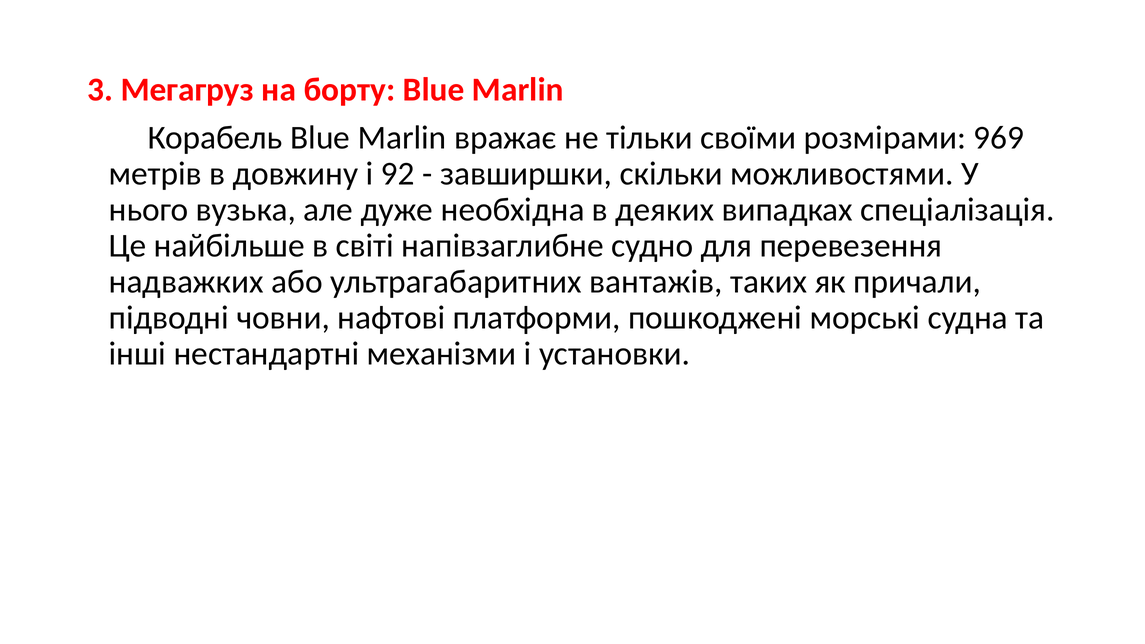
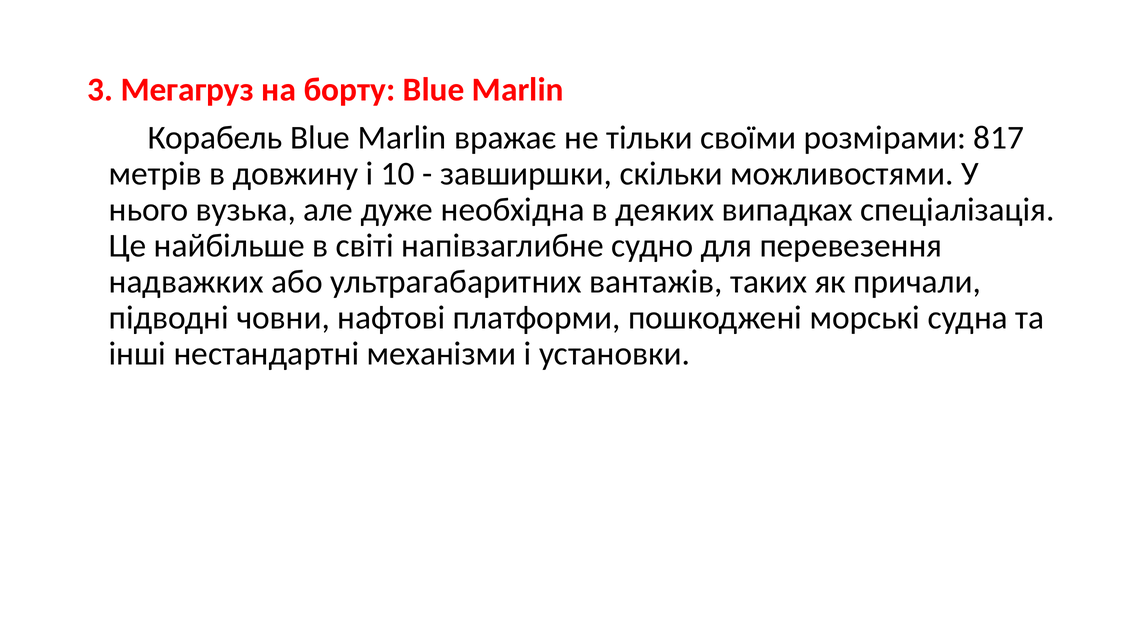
969: 969 -> 817
92: 92 -> 10
